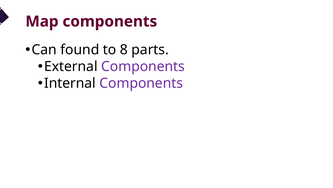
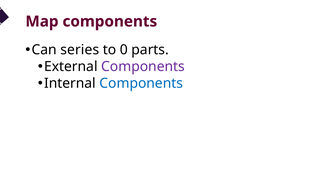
found: found -> series
8: 8 -> 0
Components at (141, 83) colour: purple -> blue
